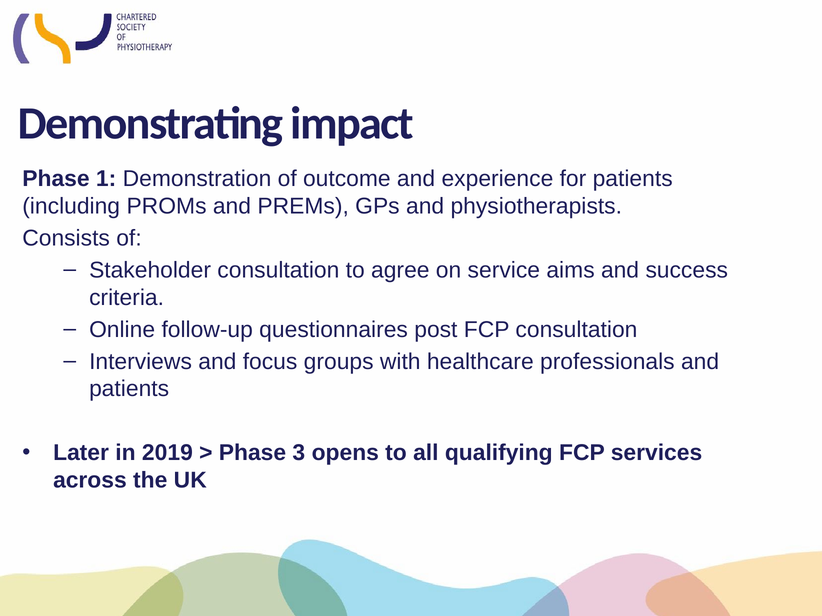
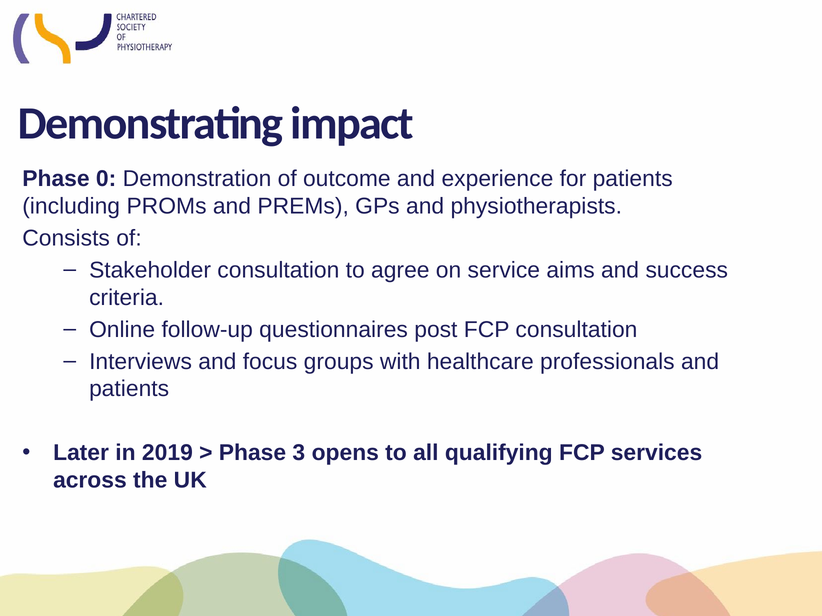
1: 1 -> 0
